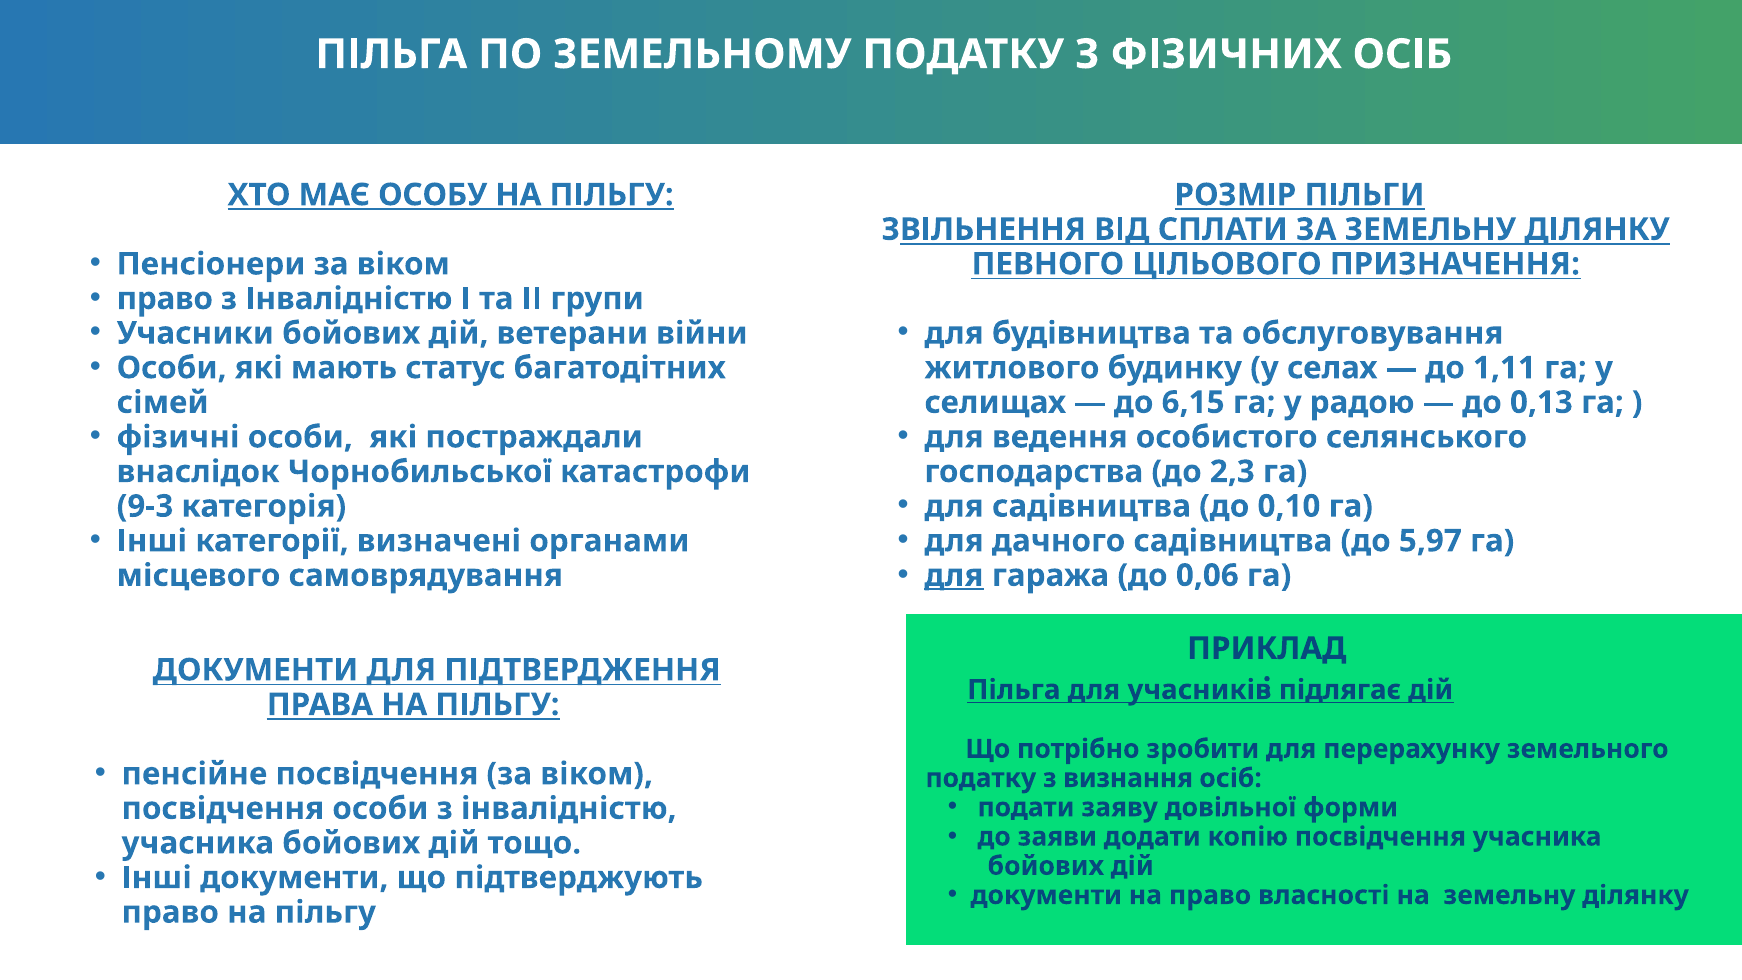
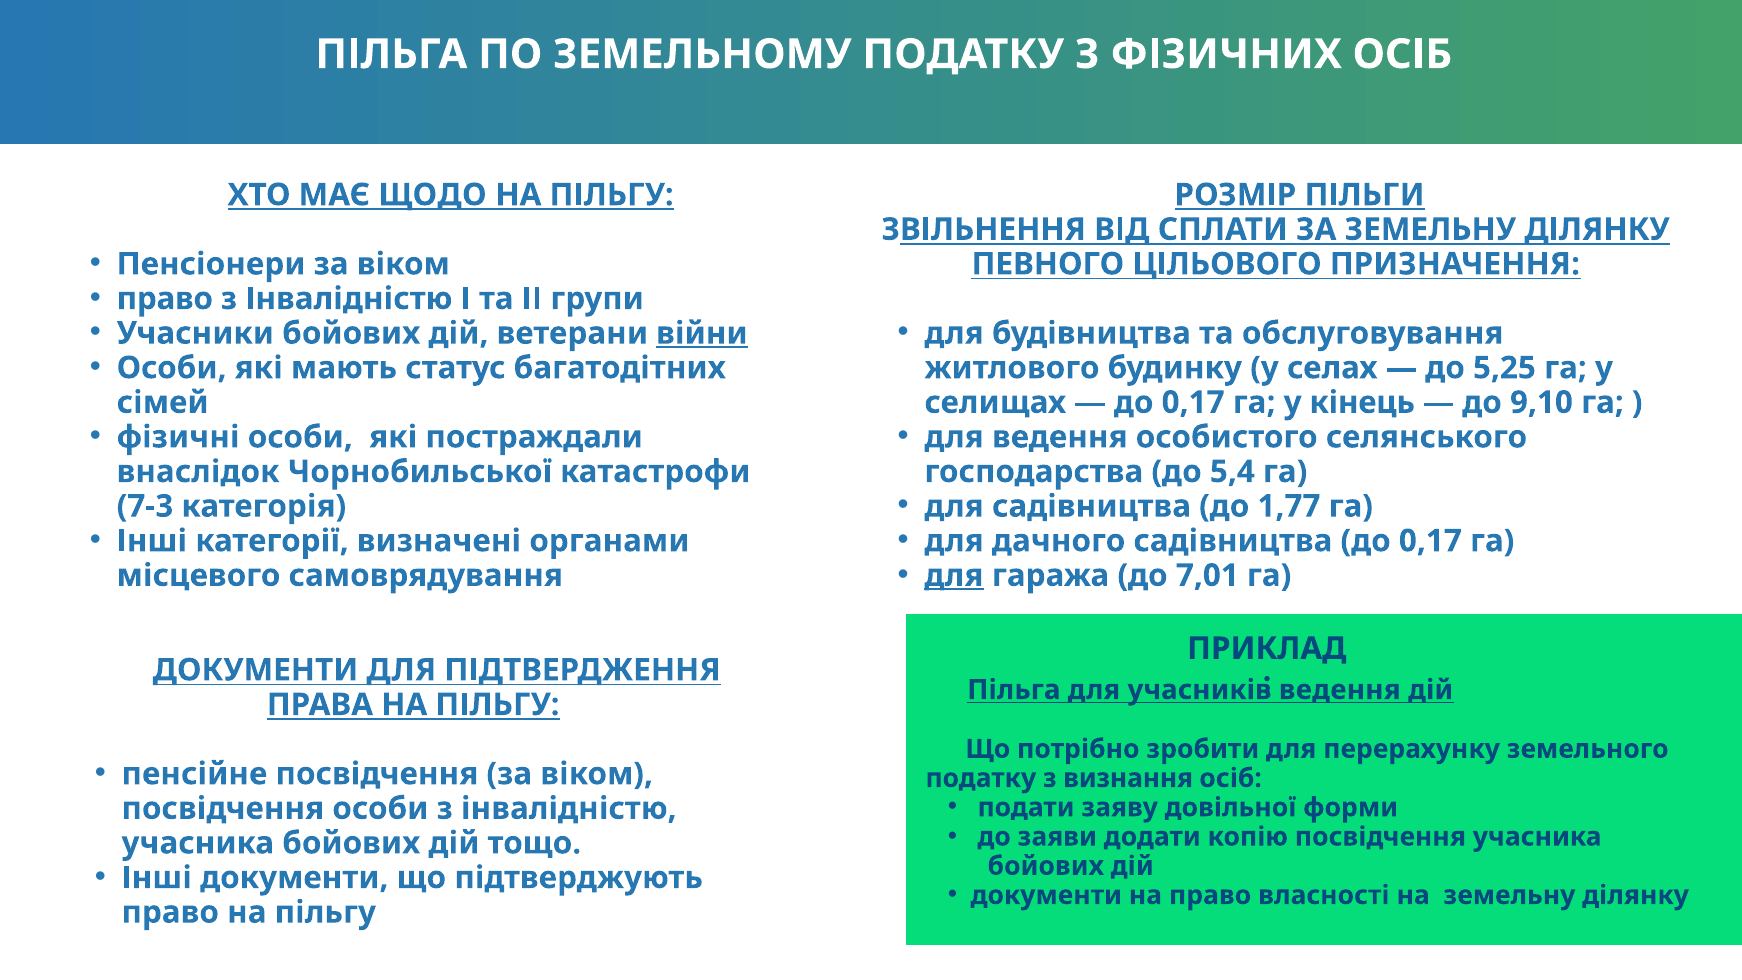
ОСОБУ: ОСОБУ -> ЩОДО
війни underline: none -> present
1,11: 1,11 -> 5,25
6,15 at (1193, 402): 6,15 -> 0,17
радою: радою -> кінець
0,13: 0,13 -> 9,10
2,3: 2,3 -> 5,4
0,10: 0,10 -> 1,77
9-3: 9-3 -> 7-3
5,97 at (1430, 541): 5,97 -> 0,17
0,06: 0,06 -> 7,01
підлягає at (1340, 690): підлягає -> ведення
